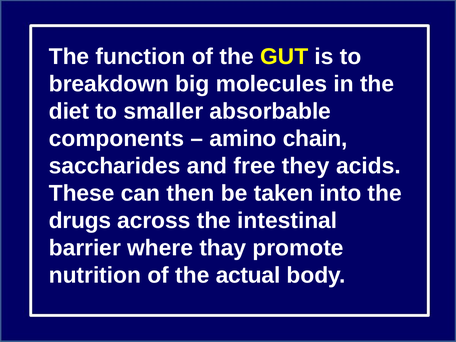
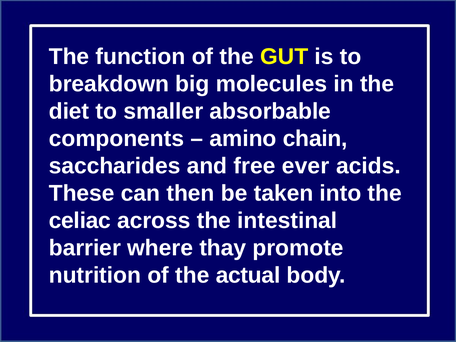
they: they -> ever
drugs: drugs -> celiac
